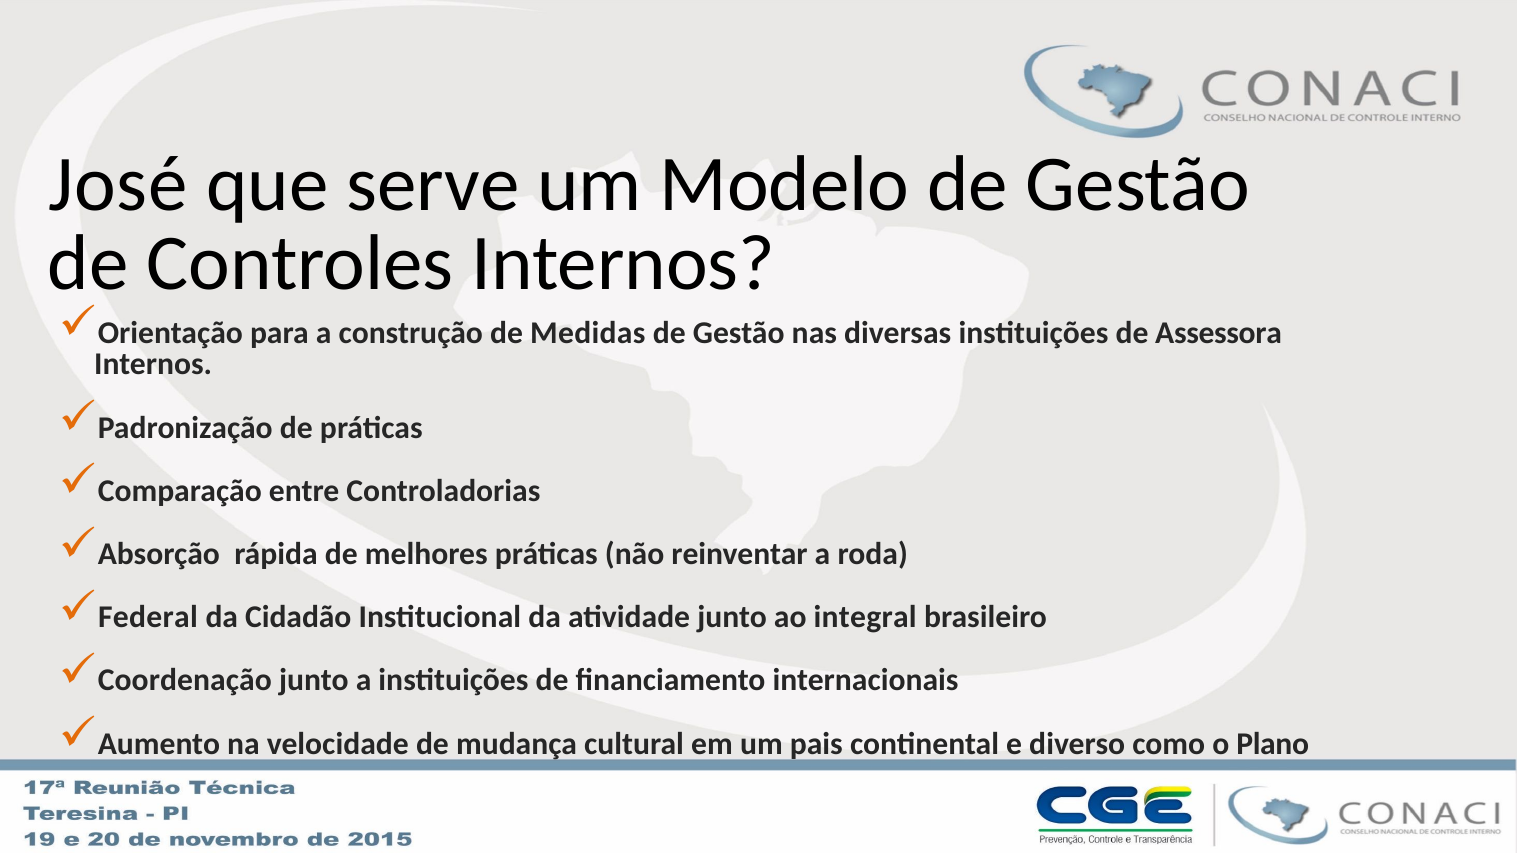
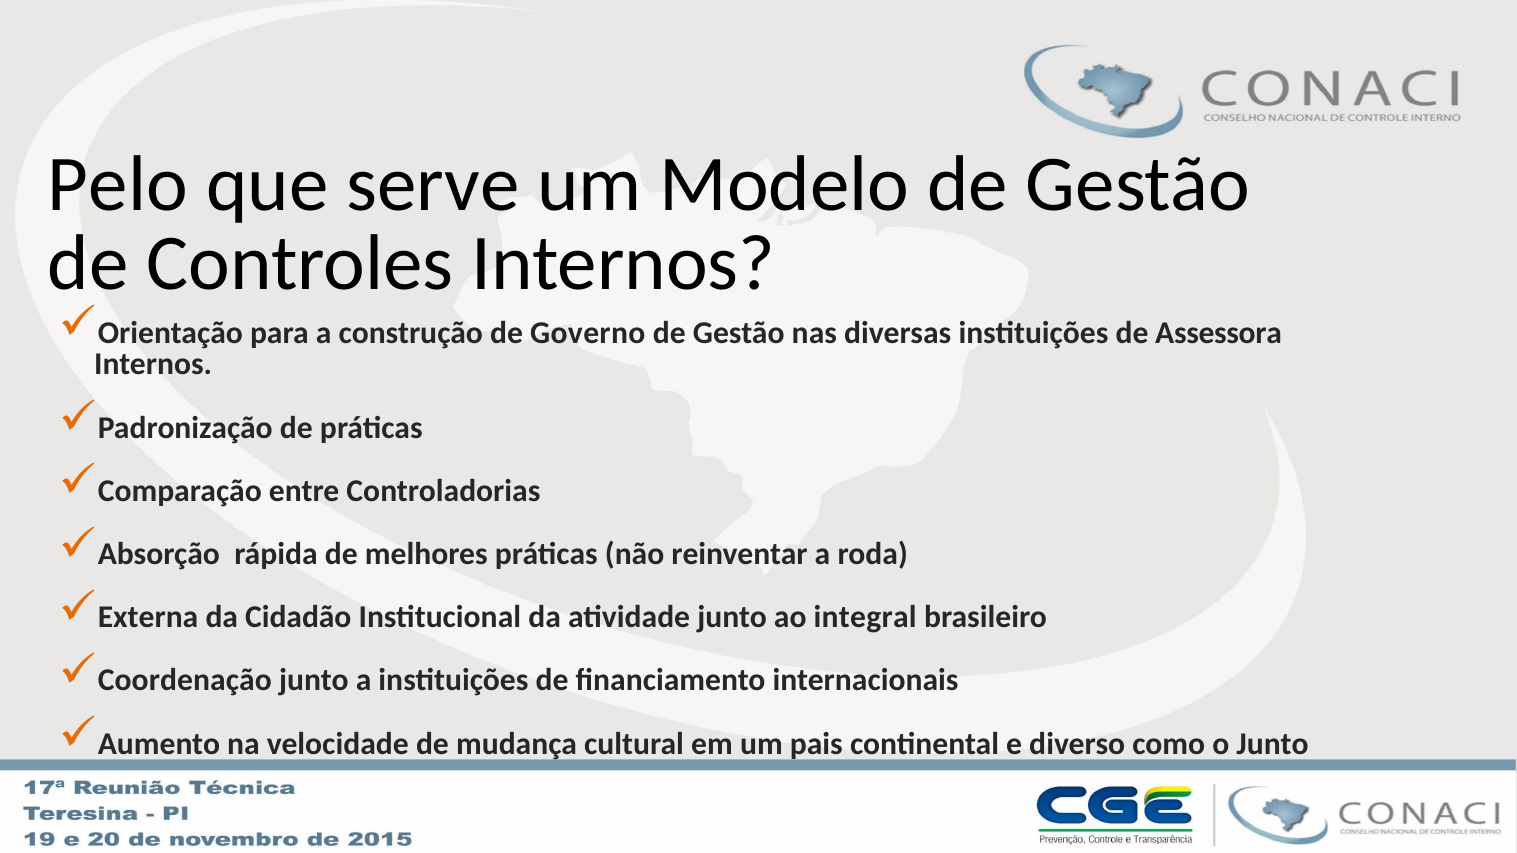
José: José -> Pelo
Medidas: Medidas -> Governo
Federal: Federal -> Externa
o Plano: Plano -> Junto
